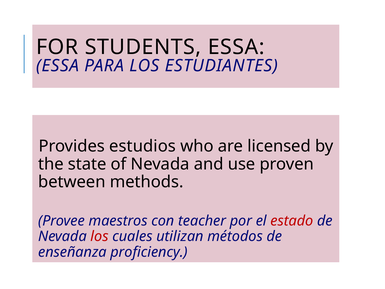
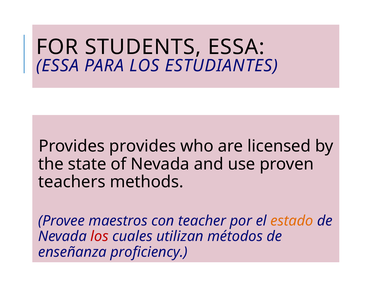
Provides estudios: estudios -> provides
between: between -> teachers
estado colour: red -> orange
